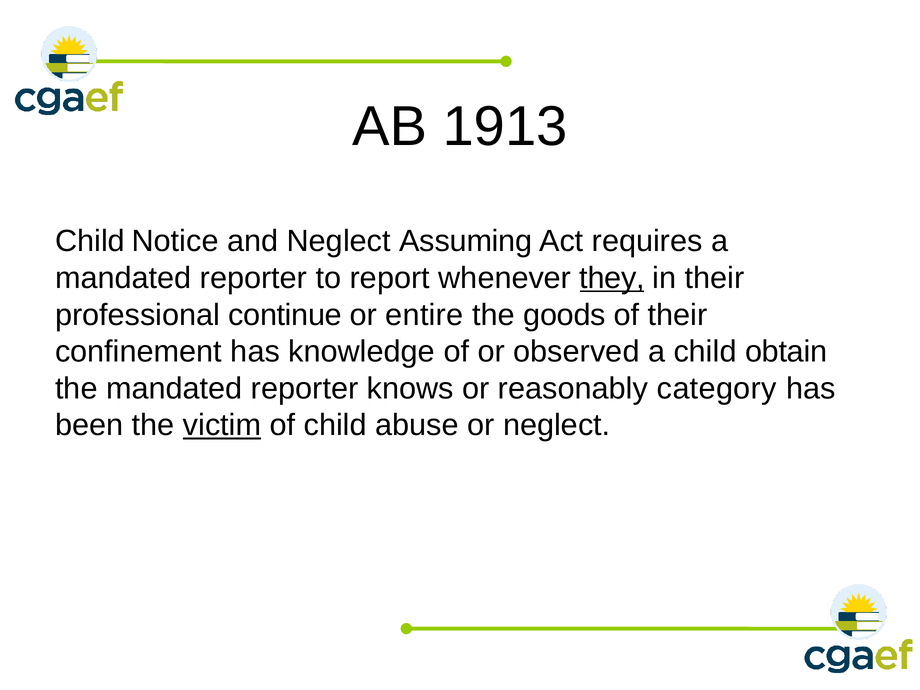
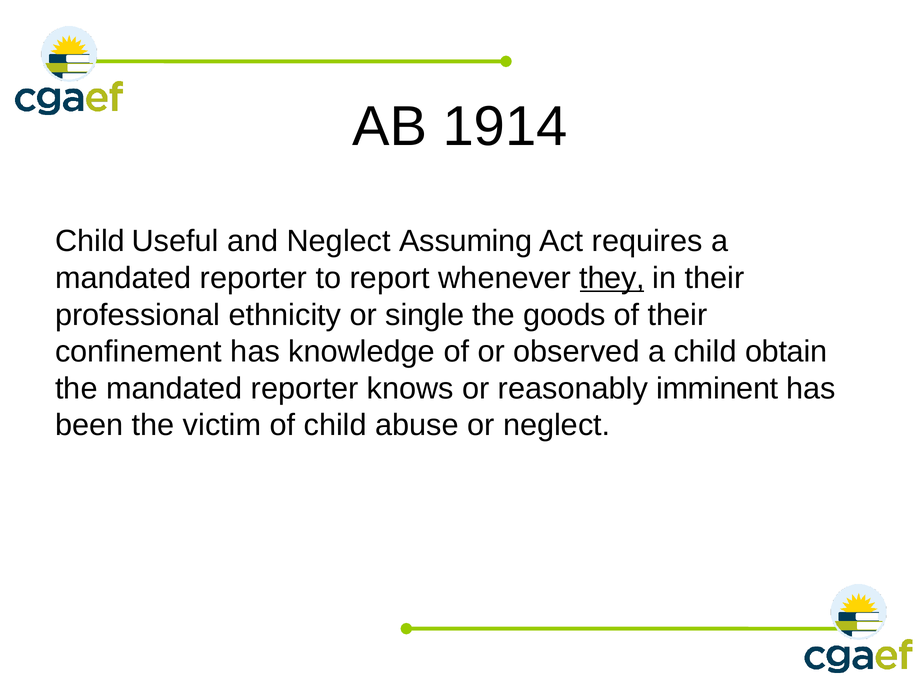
1913: 1913 -> 1914
Notice: Notice -> Useful
continue: continue -> ethnicity
entire: entire -> single
category: category -> imminent
victim underline: present -> none
